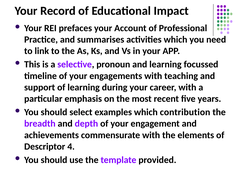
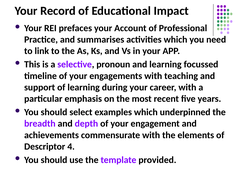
contribution: contribution -> underpinned
